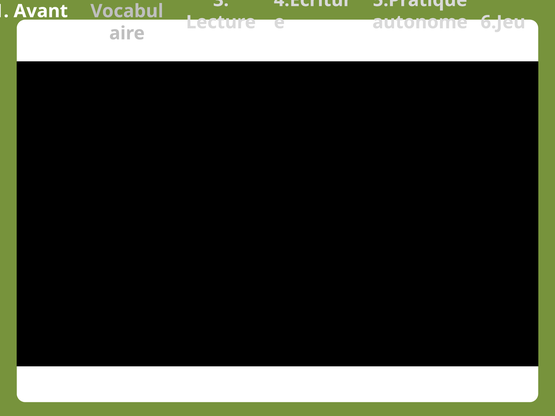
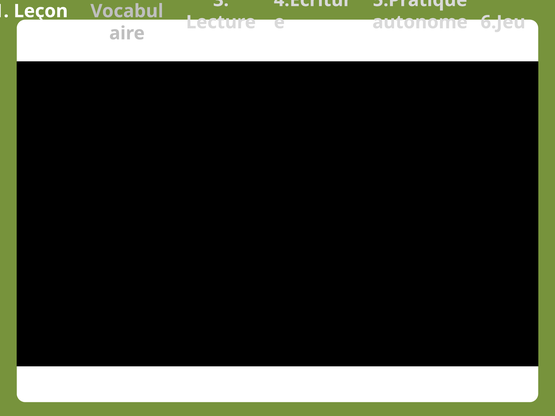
Avant: Avant -> Leçon
